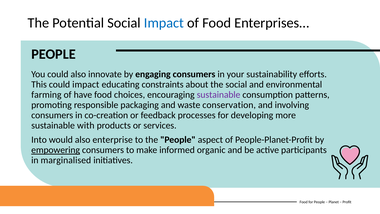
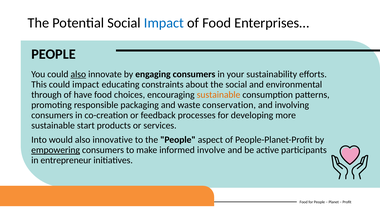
also at (78, 74) underline: none -> present
farming: farming -> through
sustainable at (219, 95) colour: purple -> orange
with: with -> start
enterprise: enterprise -> innovative
organic: organic -> involve
marginalised: marginalised -> entrepreneur
